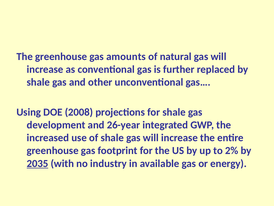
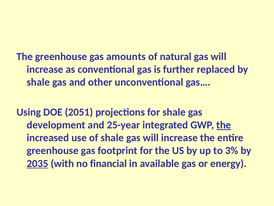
2008: 2008 -> 2051
26-year: 26-year -> 25-year
the at (224, 125) underline: none -> present
2%: 2% -> 3%
industry: industry -> financial
